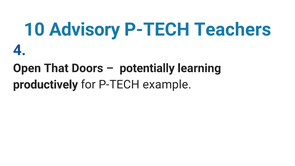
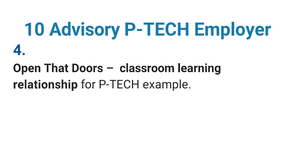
Teachers: Teachers -> Employer
potentially: potentially -> classroom
productively: productively -> relationship
